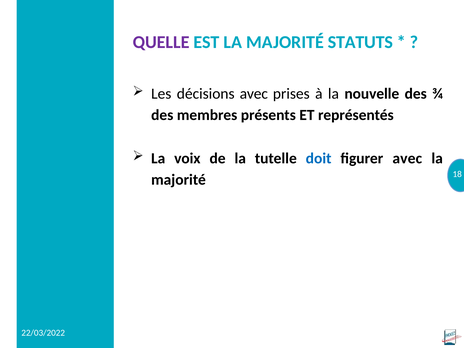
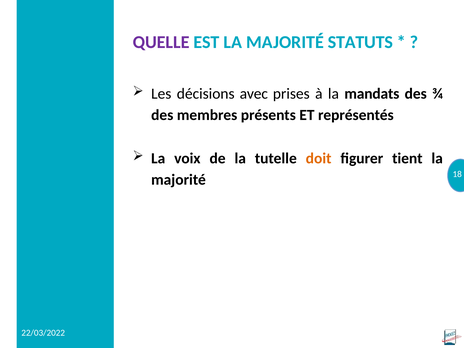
nouvelle: nouvelle -> mandats
doit colour: blue -> orange
figurer avec: avec -> tient
